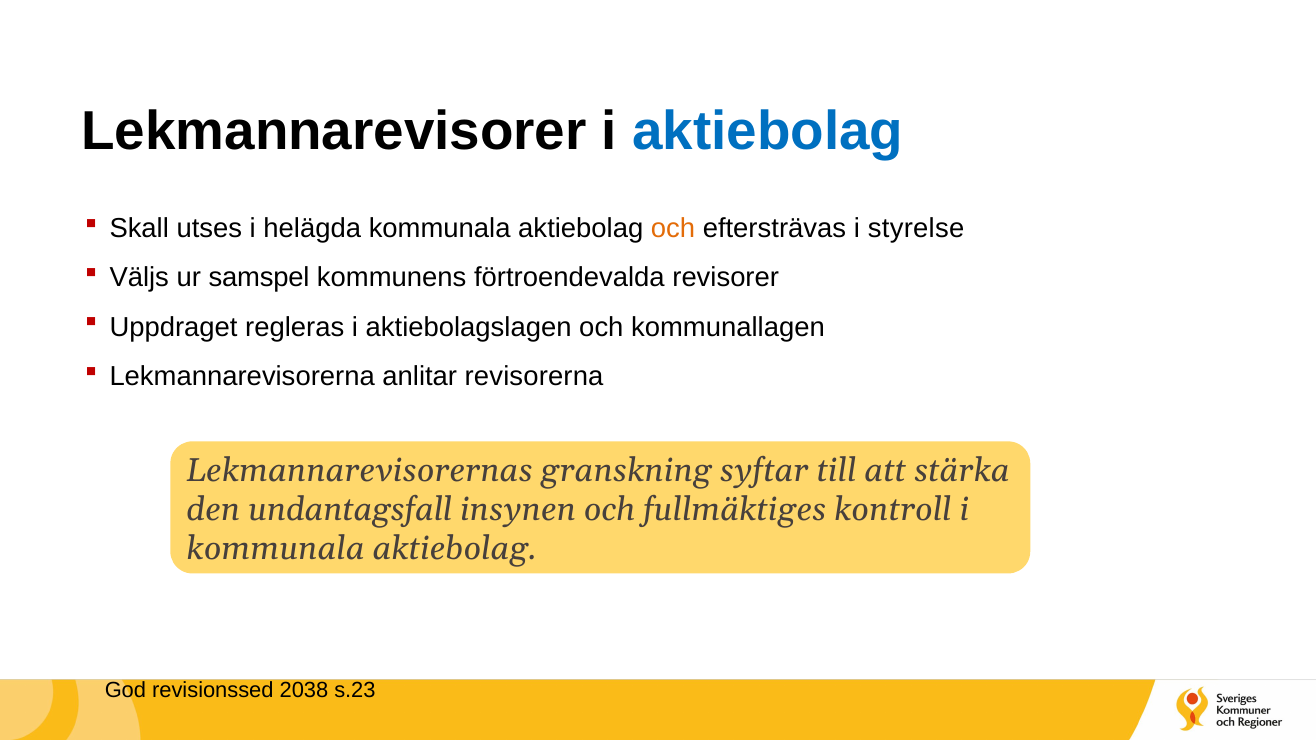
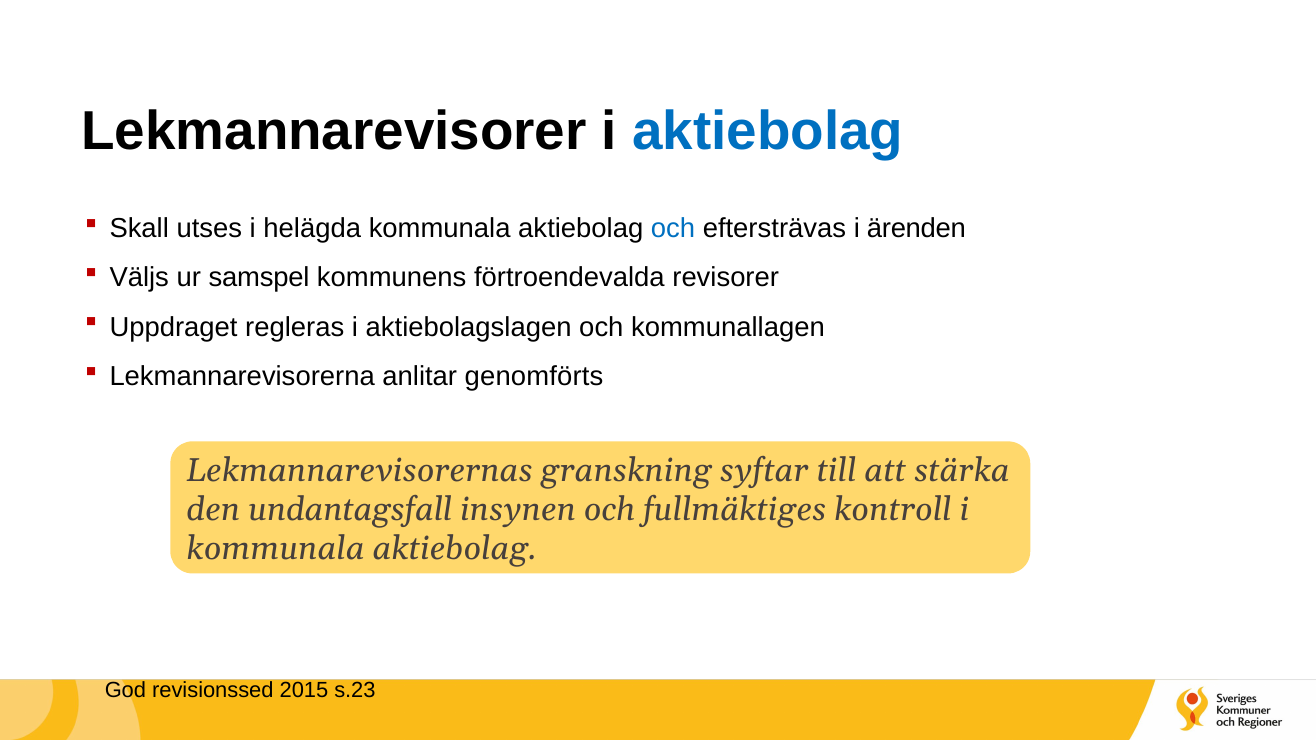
och at (673, 229) colour: orange -> blue
styrelse: styrelse -> ärenden
revisorerna: revisorerna -> genomförts
2038: 2038 -> 2015
